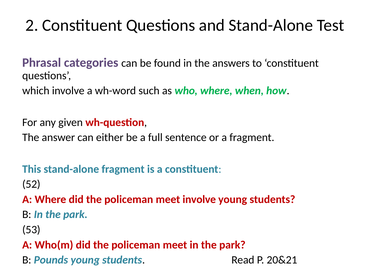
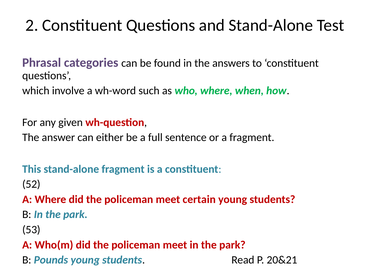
meet involve: involve -> certain
